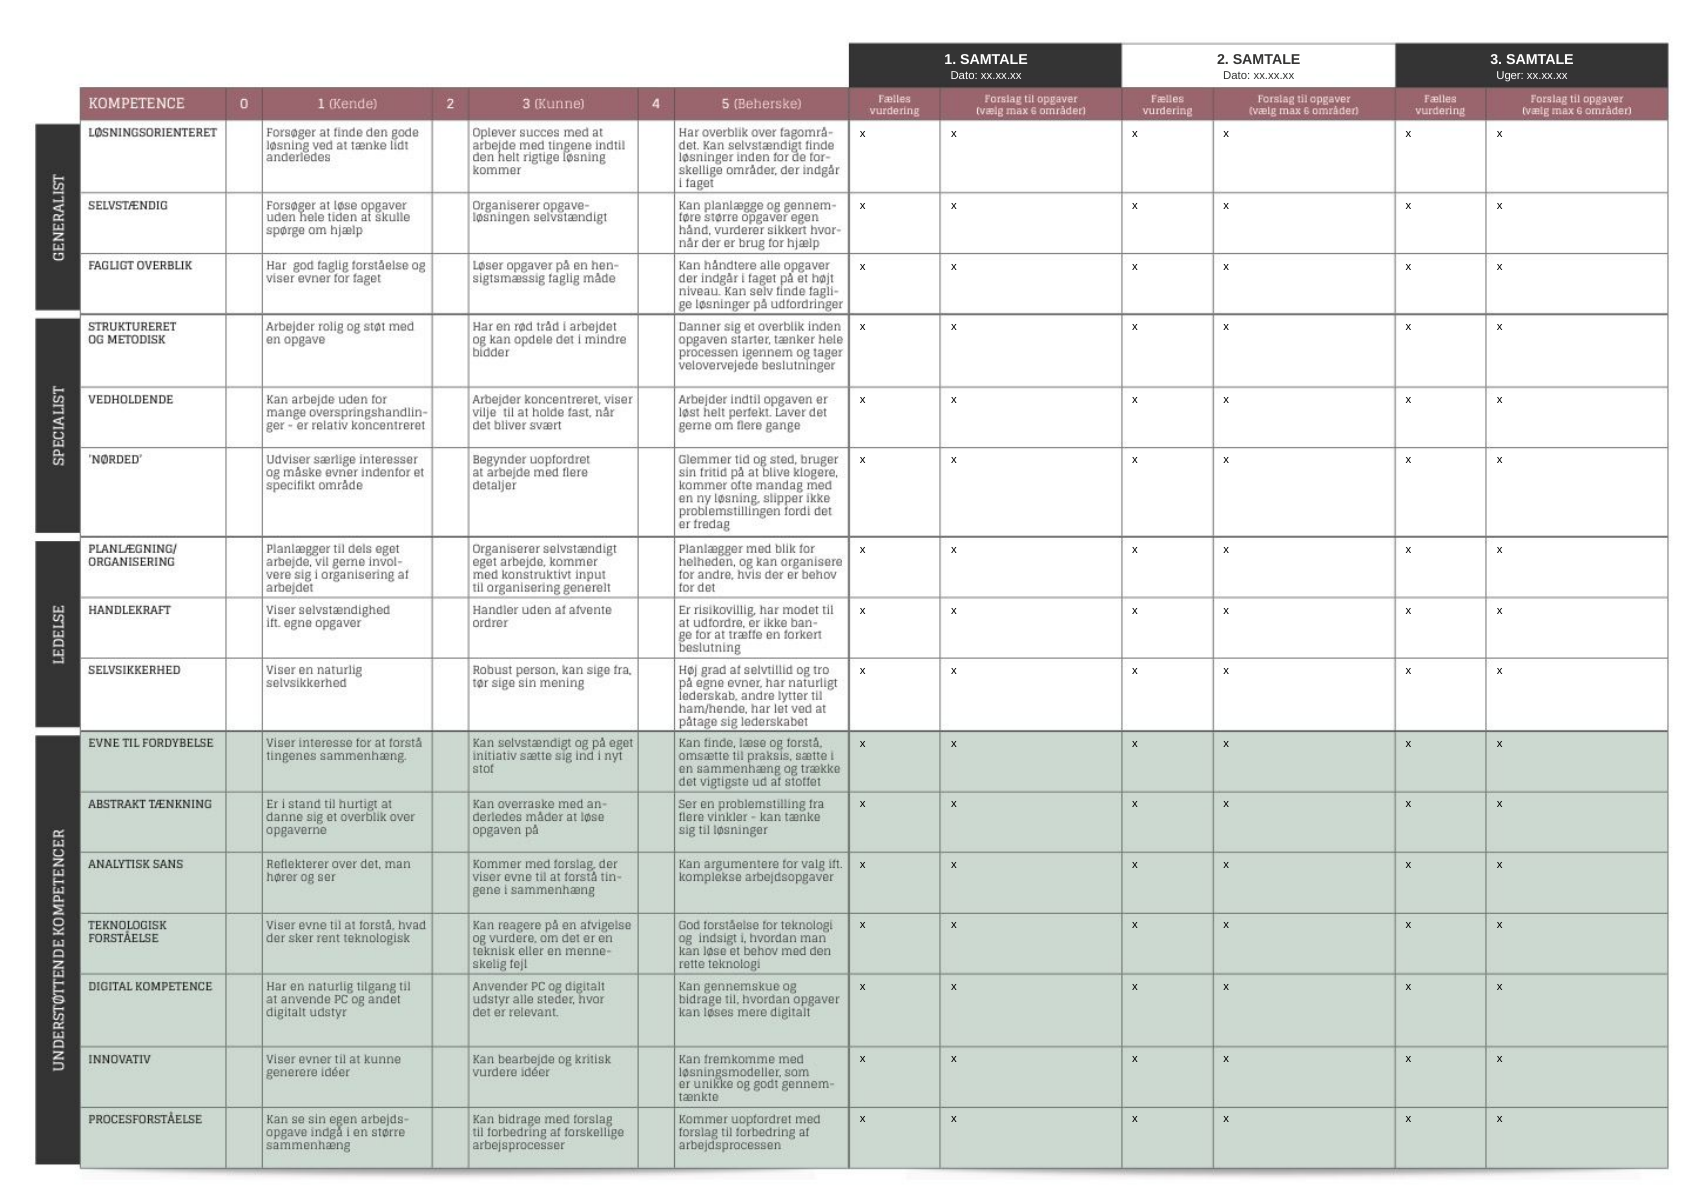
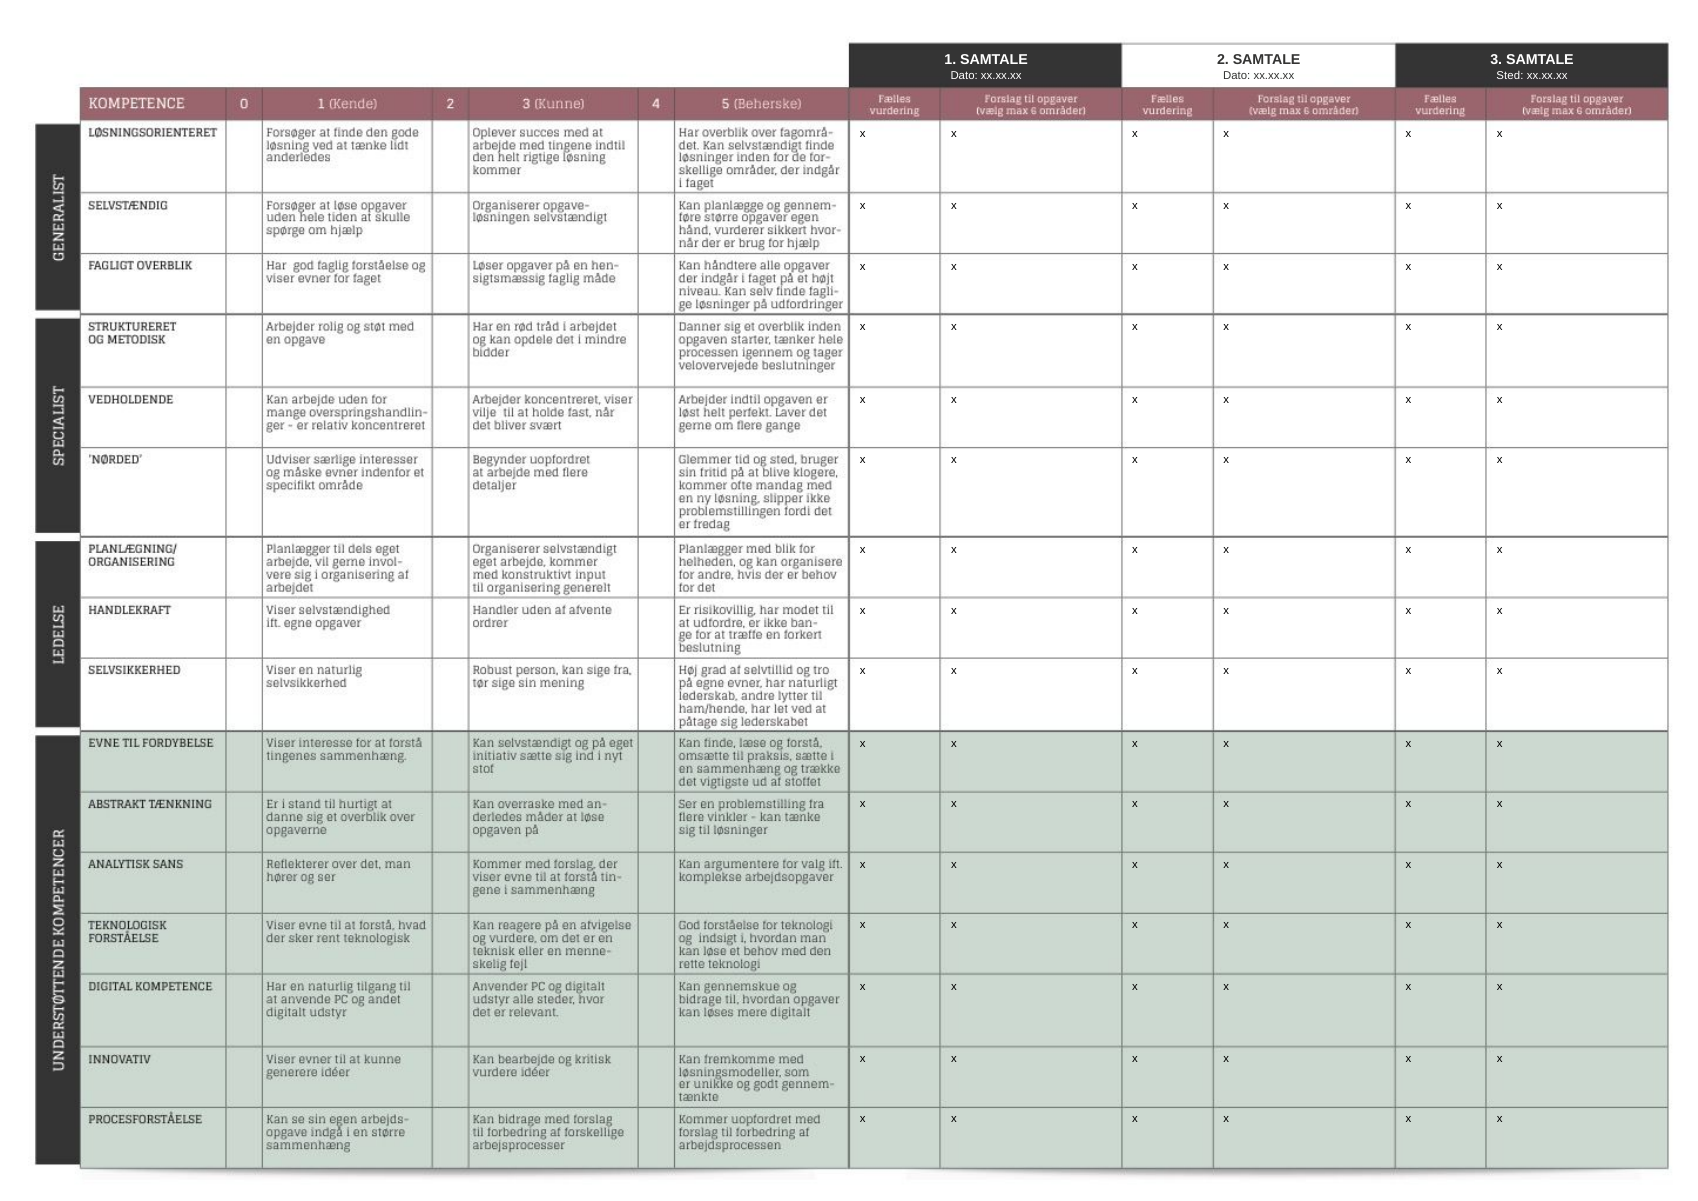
Uger: Uger -> Sted
